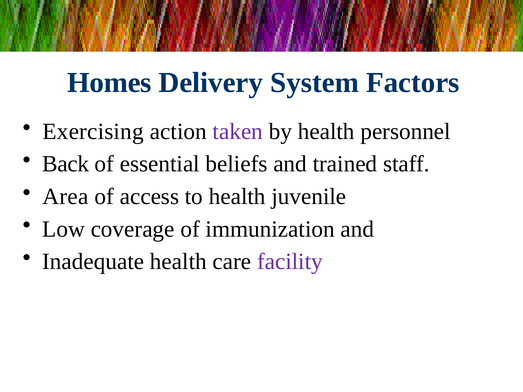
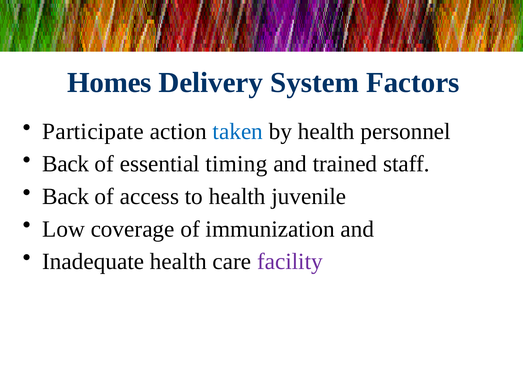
Exercising: Exercising -> Participate
taken colour: purple -> blue
beliefs: beliefs -> timing
Area at (65, 197): Area -> Back
